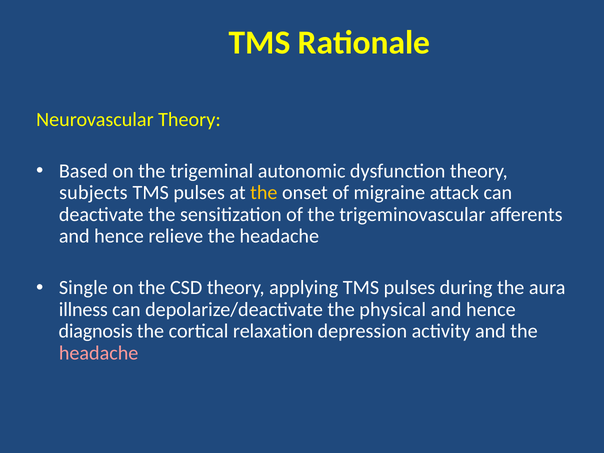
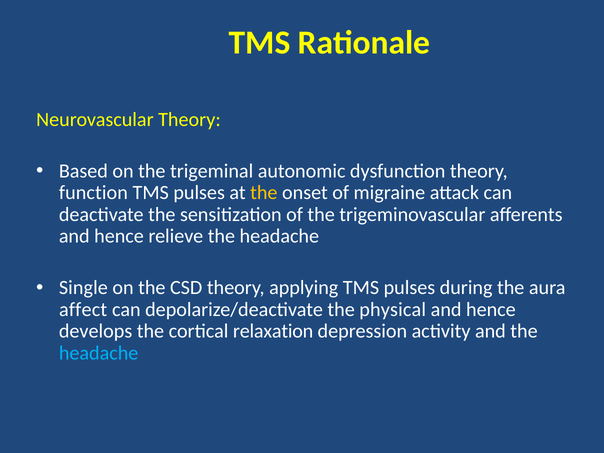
subjects: subjects -> function
illness: illness -> affect
diagnosis: diagnosis -> develops
headache at (99, 353) colour: pink -> light blue
